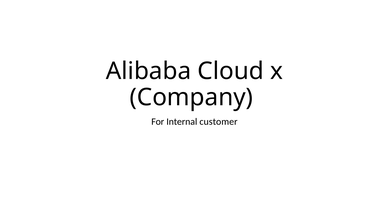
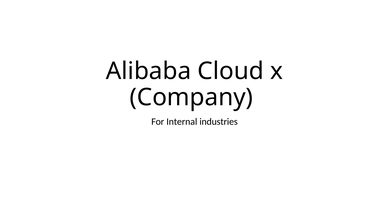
customer: customer -> industries
